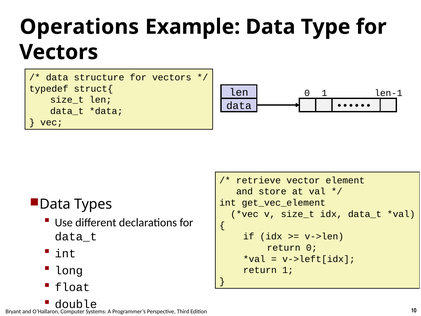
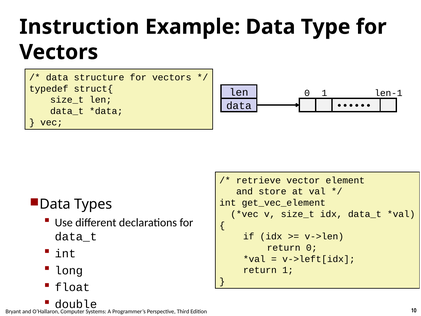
Operations: Operations -> Instruction
